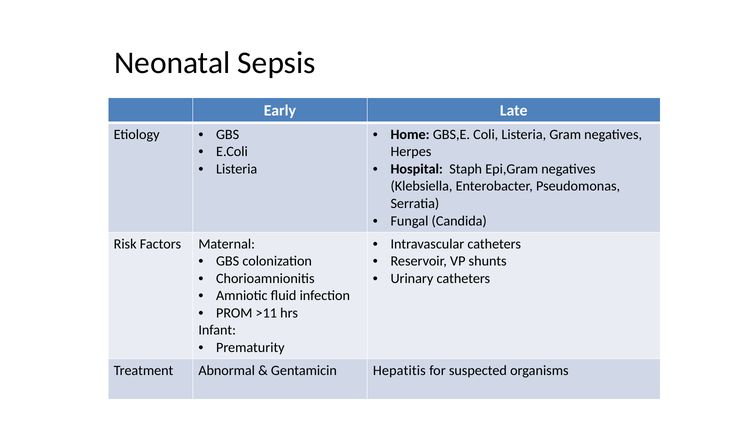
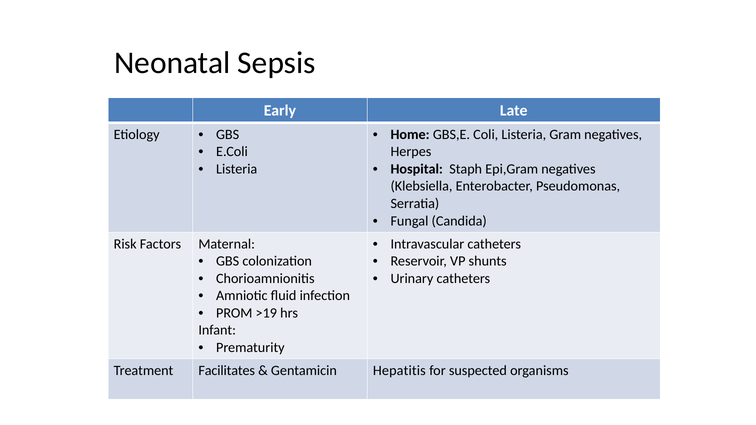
>11: >11 -> >19
Abnormal: Abnormal -> Facilitates
